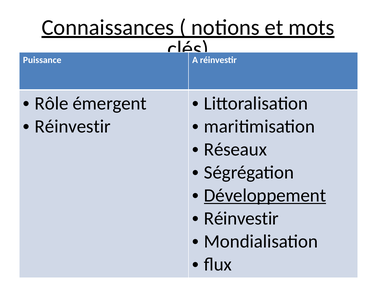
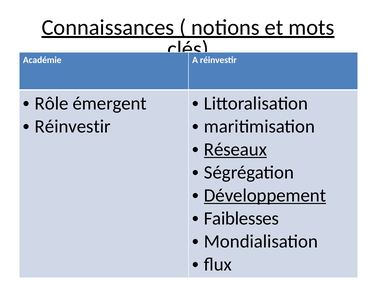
Puissance: Puissance -> Académie
Réseaux underline: none -> present
Réinvestir at (241, 218): Réinvestir -> Faiblesses
